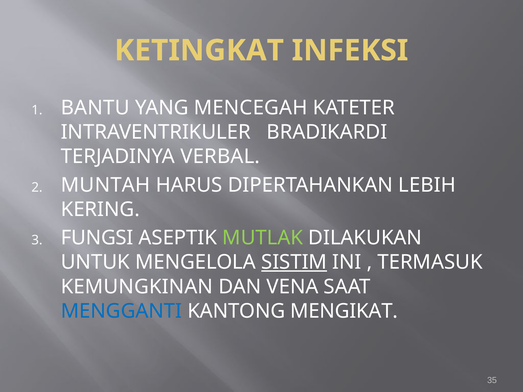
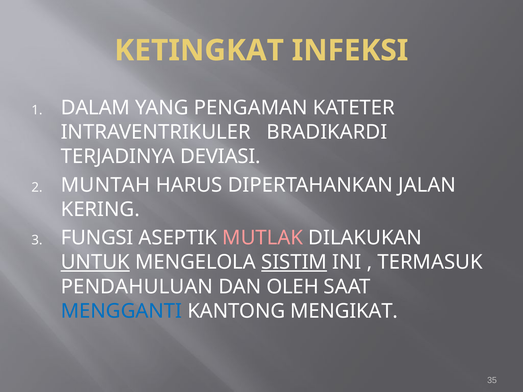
BANTU: BANTU -> DALAM
MENCEGAH: MENCEGAH -> PENGAMAN
VERBAL: VERBAL -> DEVIASI
LEBIH: LEBIH -> JALAN
MUTLAK colour: light green -> pink
UNTUK underline: none -> present
KEMUNGKINAN: KEMUNGKINAN -> PENDAHULUAN
VENA: VENA -> OLEH
